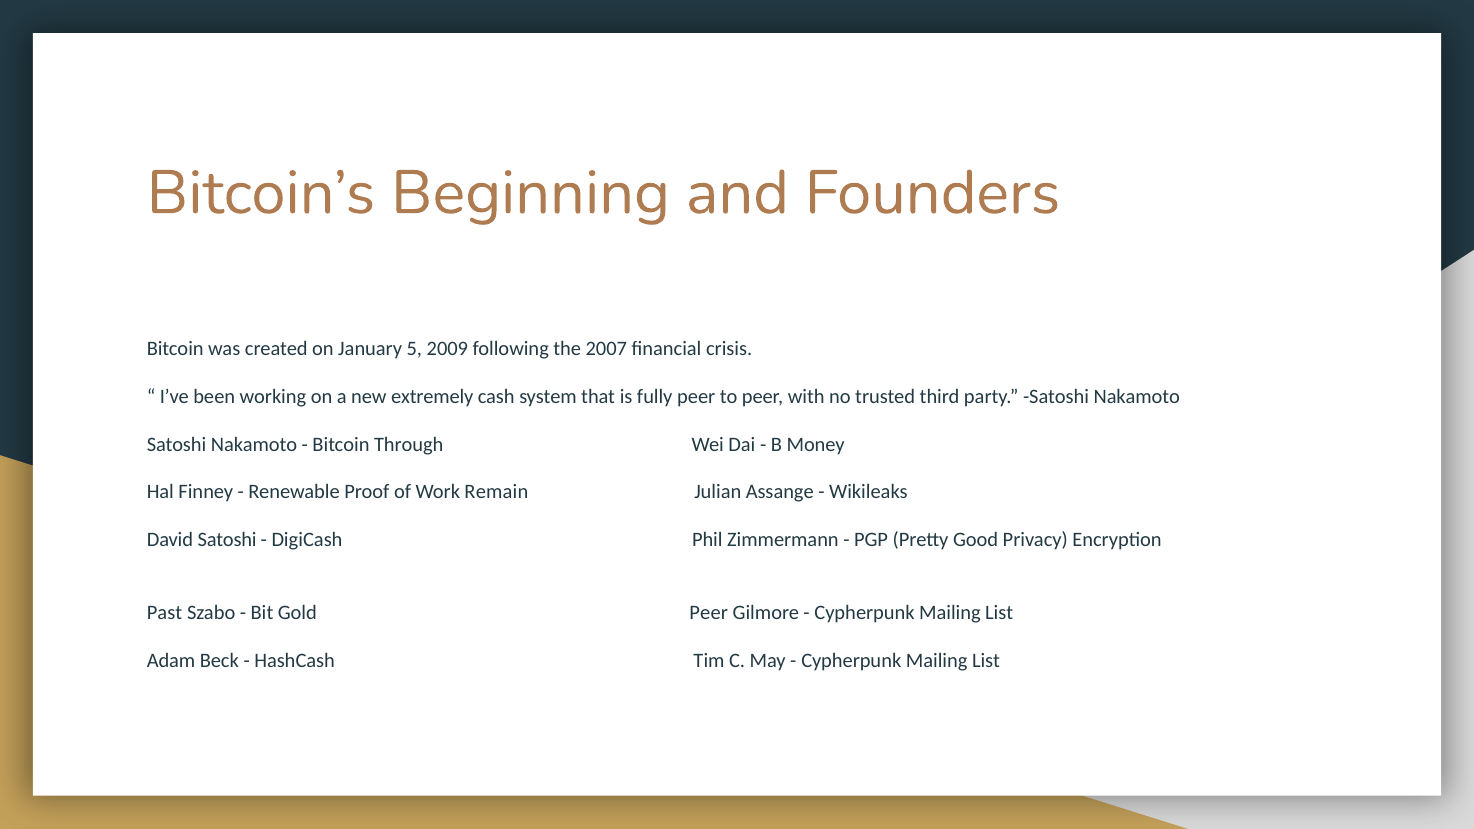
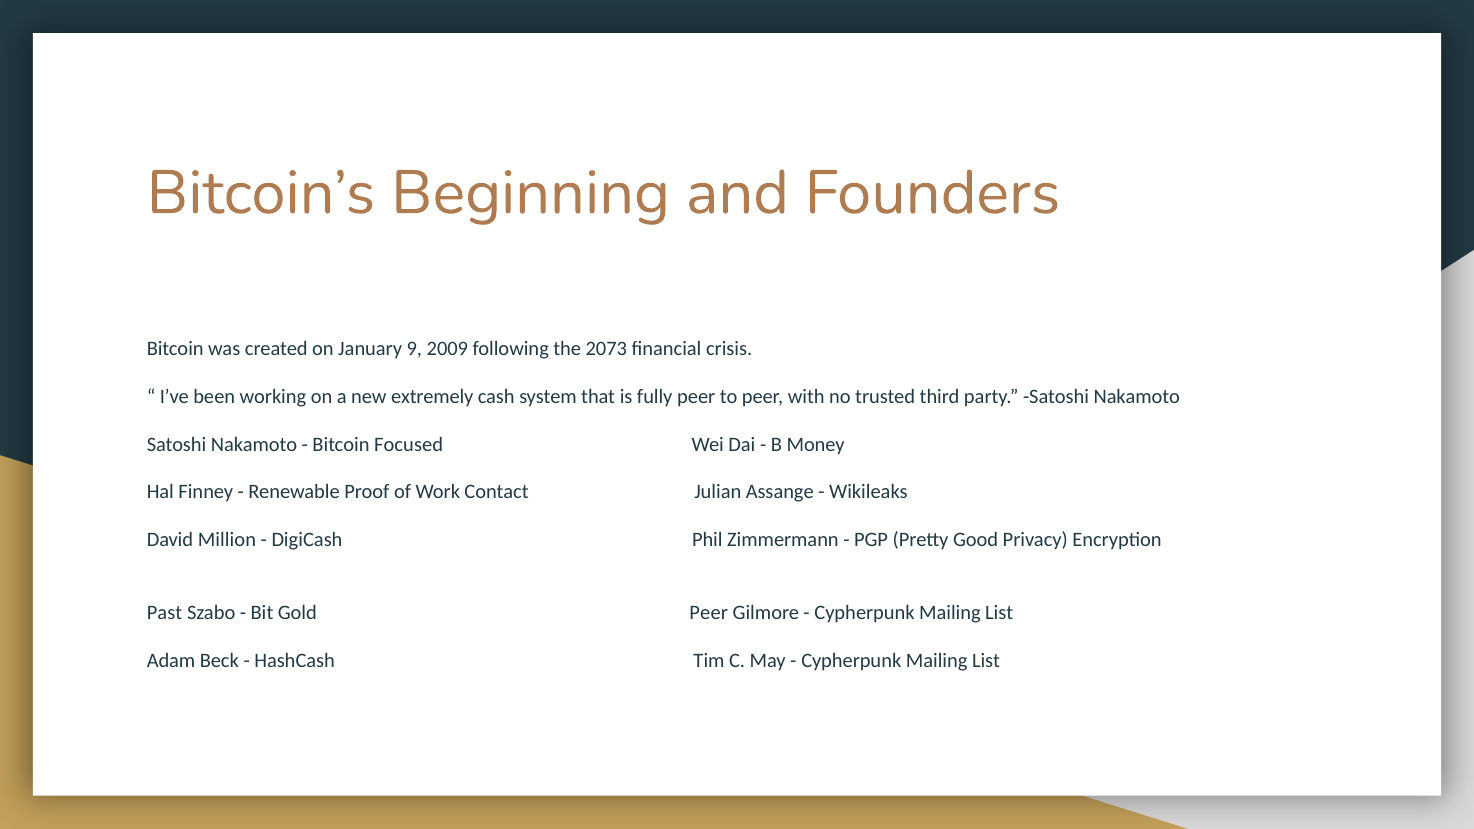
5: 5 -> 9
2007: 2007 -> 2073
Through: Through -> Focused
Remain: Remain -> Contact
David Satoshi: Satoshi -> Million
